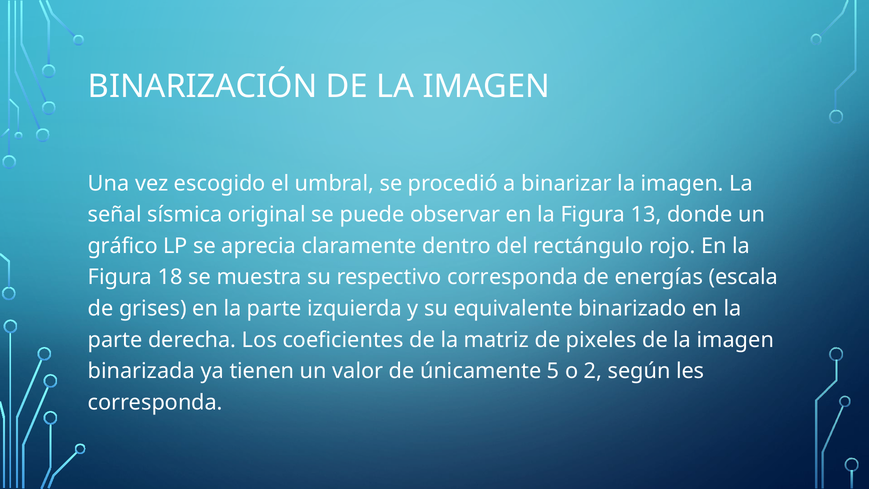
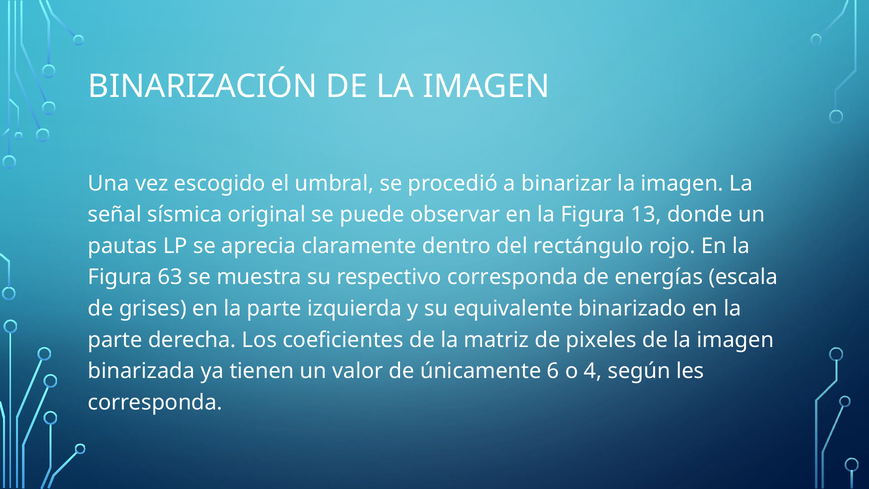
gráfico: gráfico -> pautas
18: 18 -> 63
5: 5 -> 6
2: 2 -> 4
